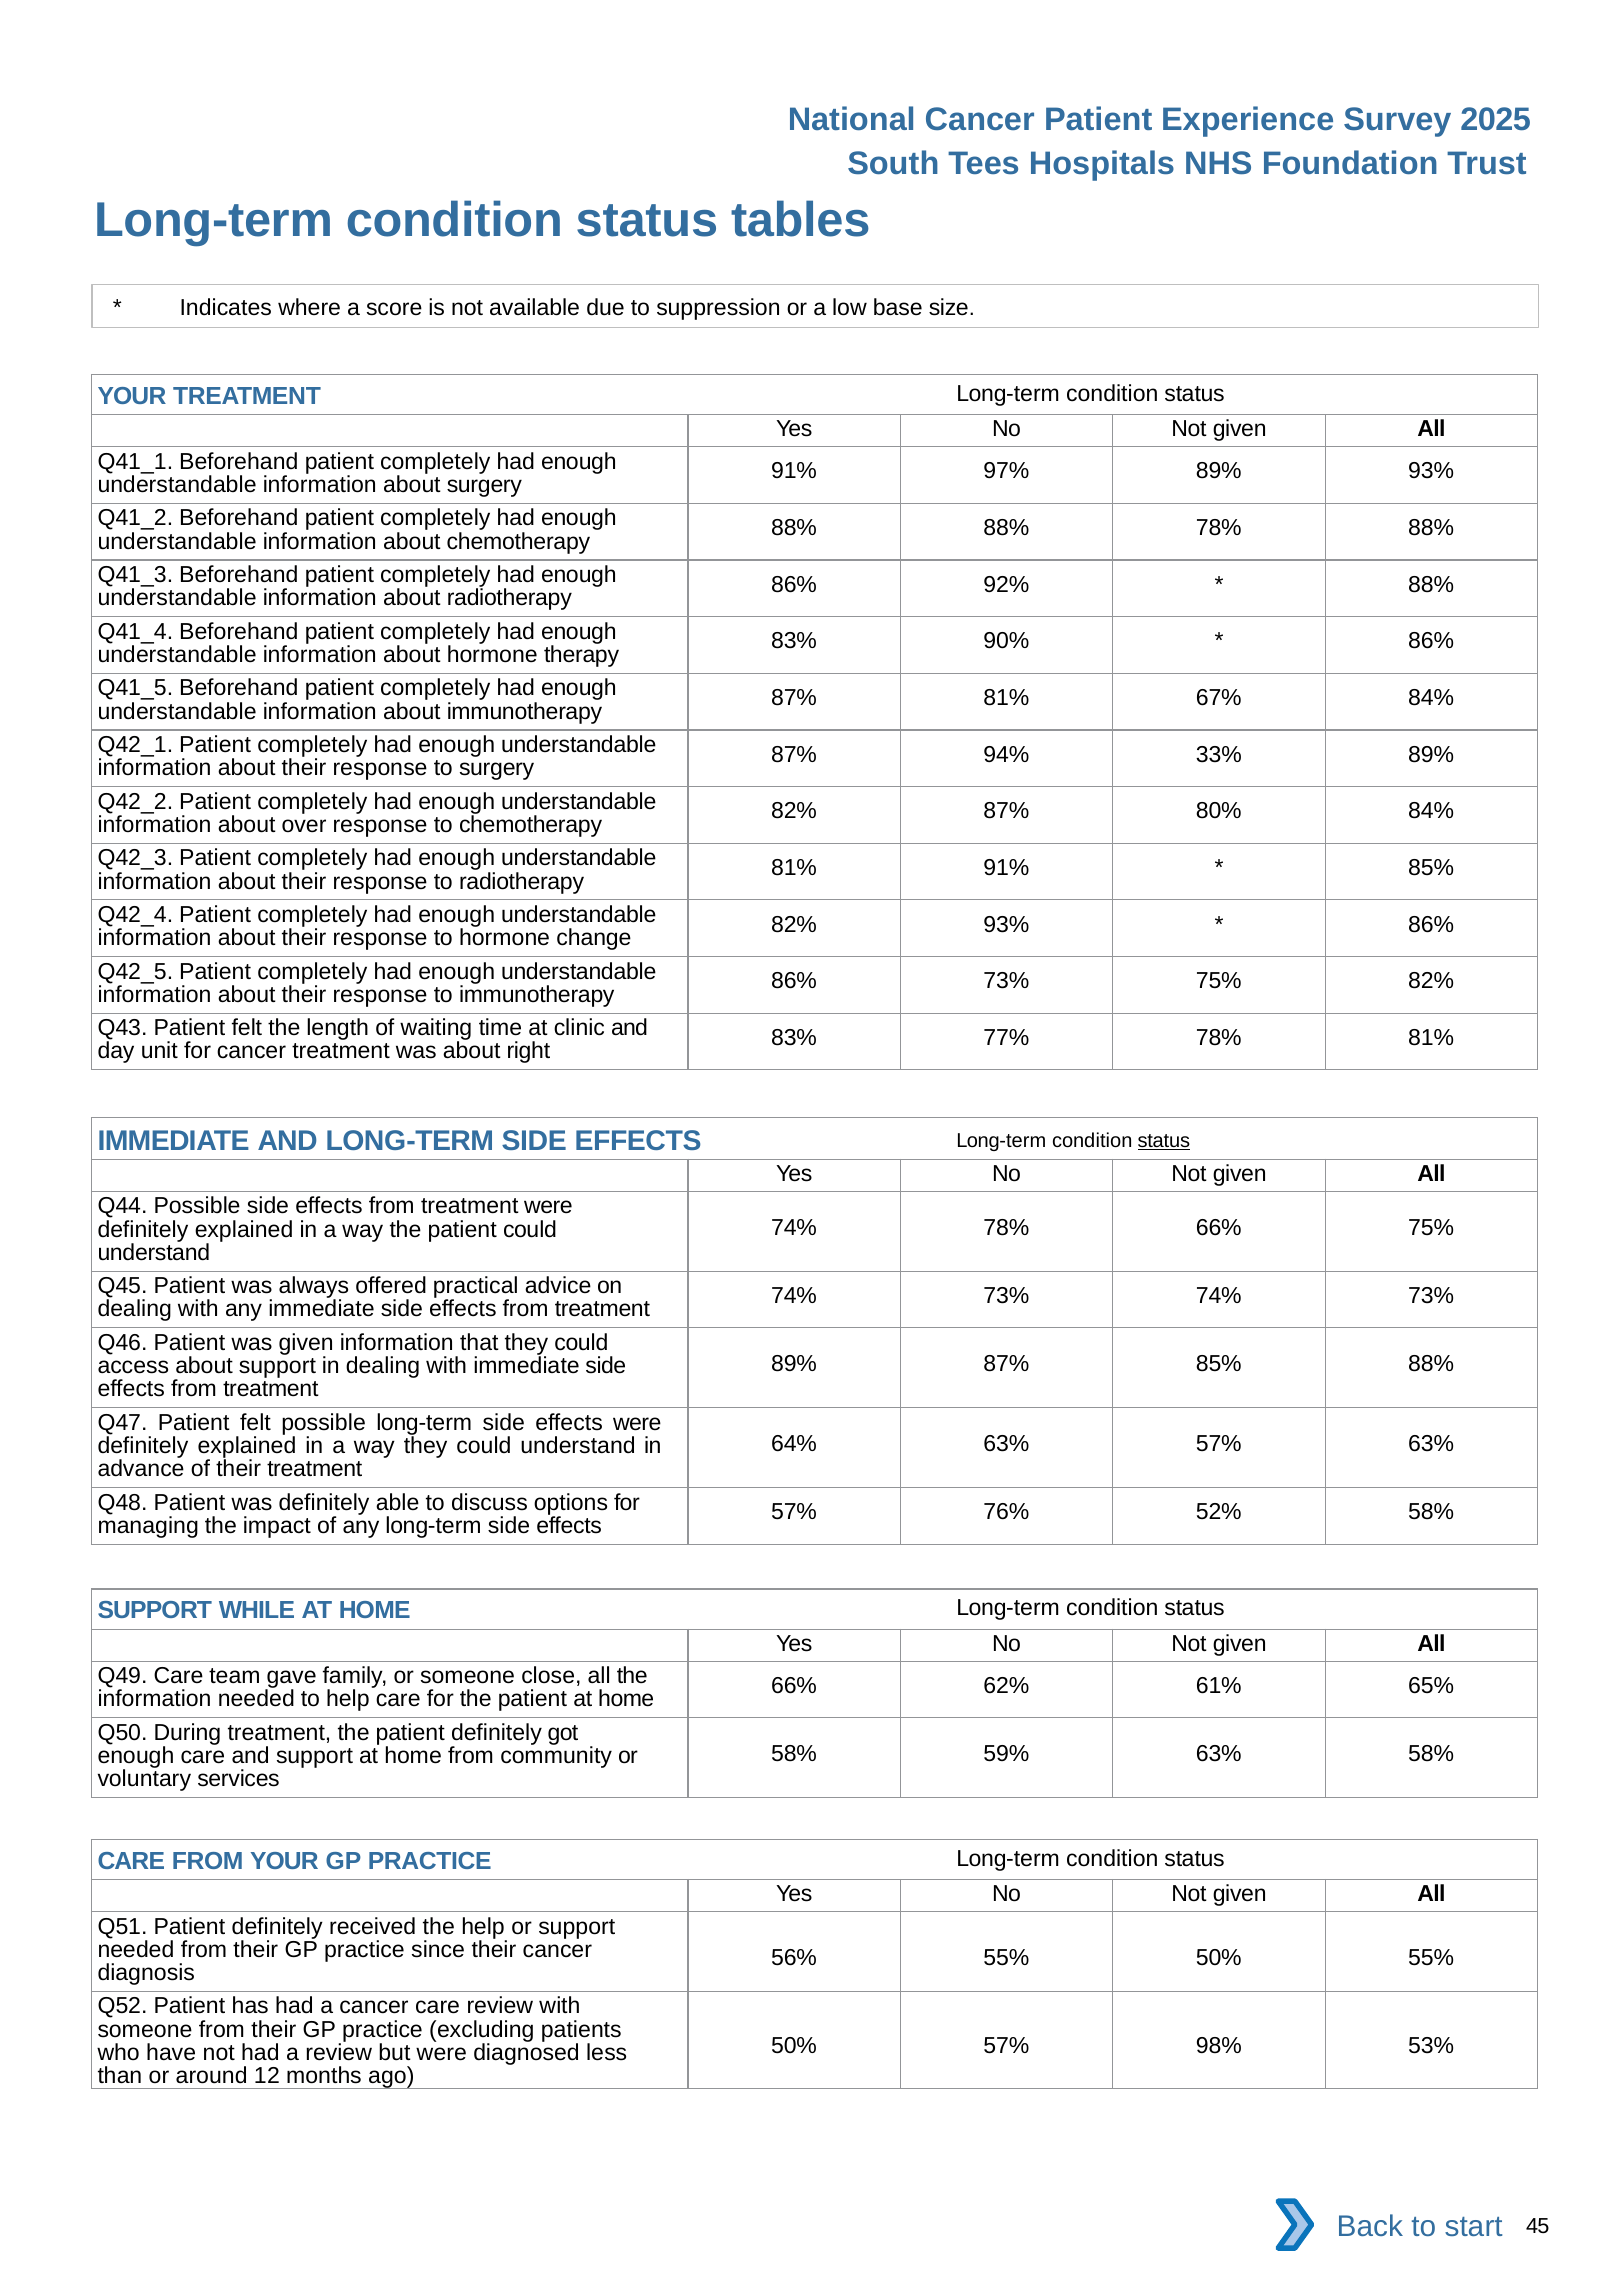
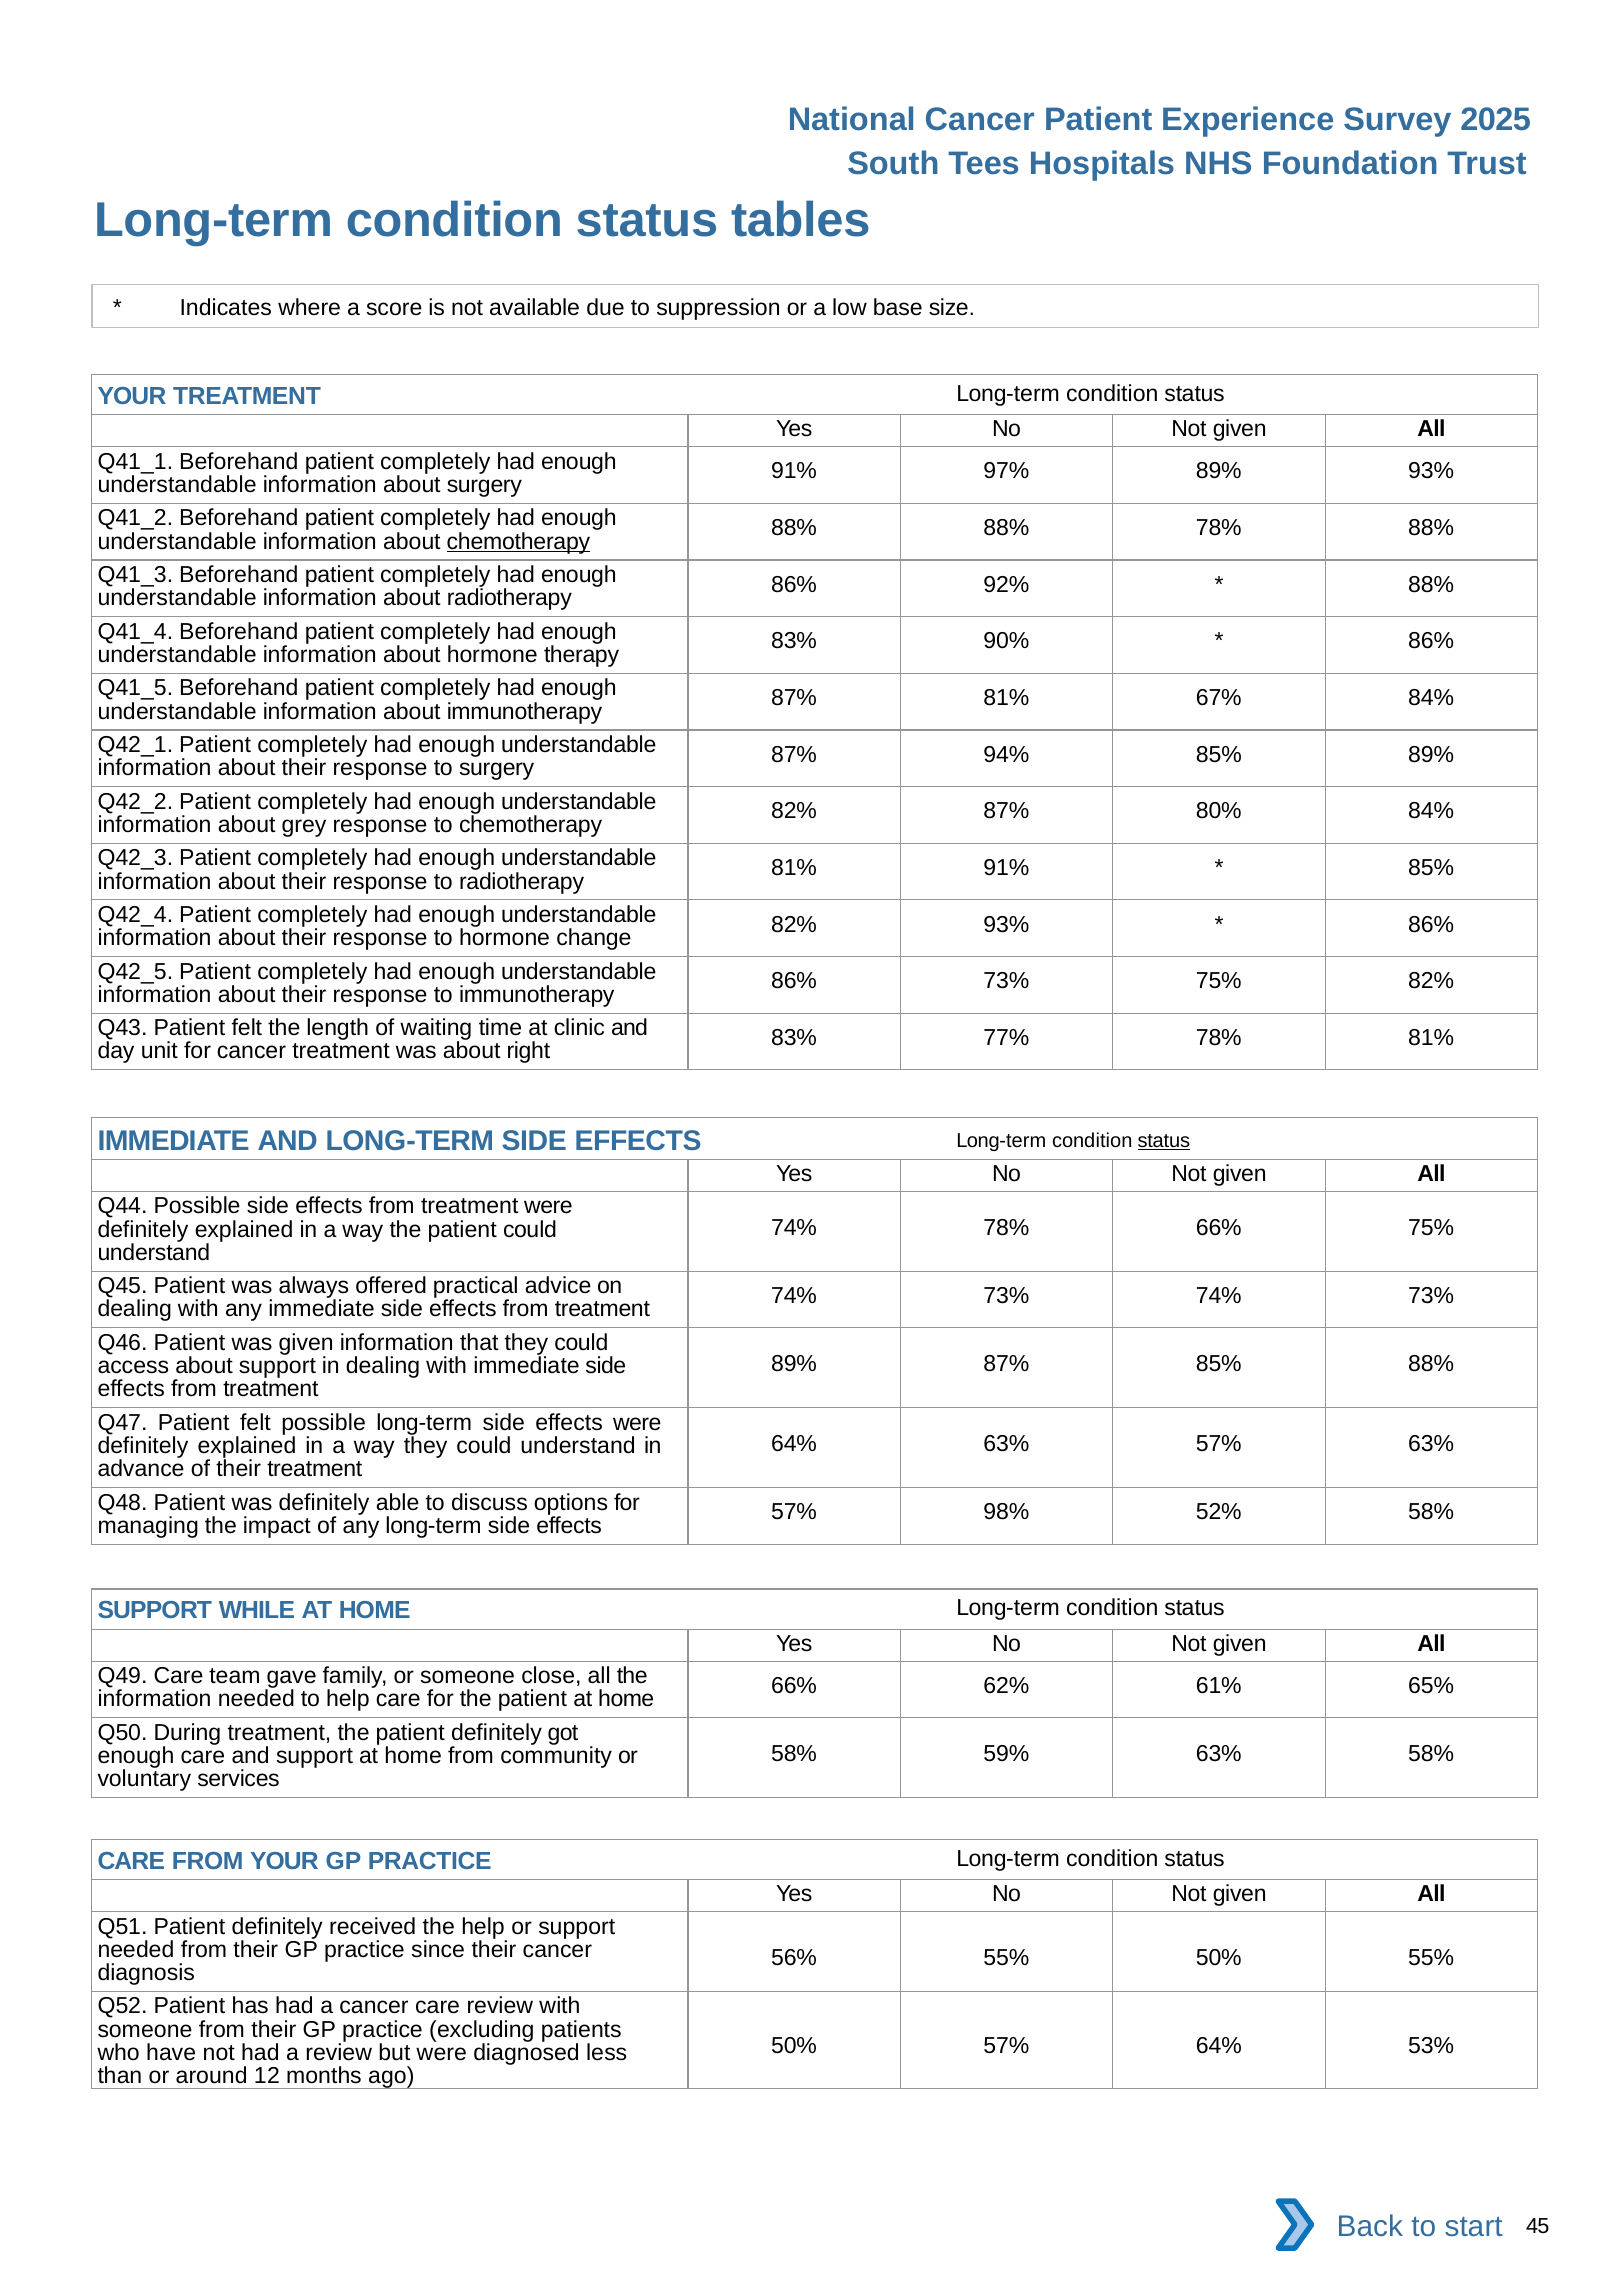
chemotherapy at (518, 541) underline: none -> present
94% 33%: 33% -> 85%
over: over -> grey
76%: 76% -> 98%
57% 98%: 98% -> 64%
